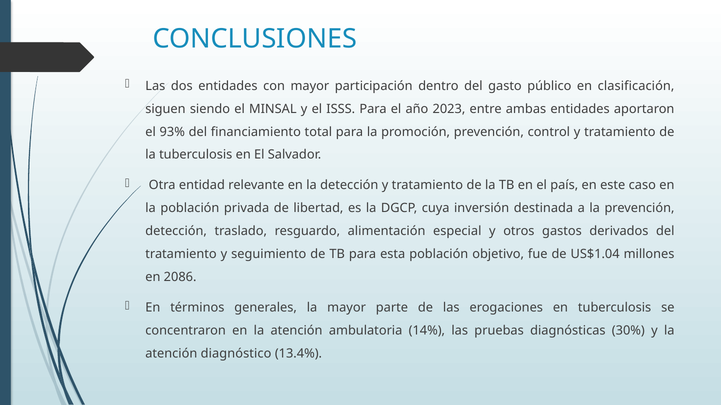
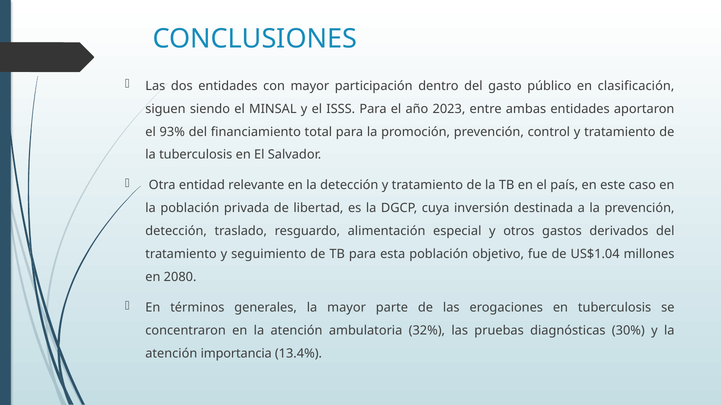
2086: 2086 -> 2080
14%: 14% -> 32%
diagnóstico: diagnóstico -> importancia
